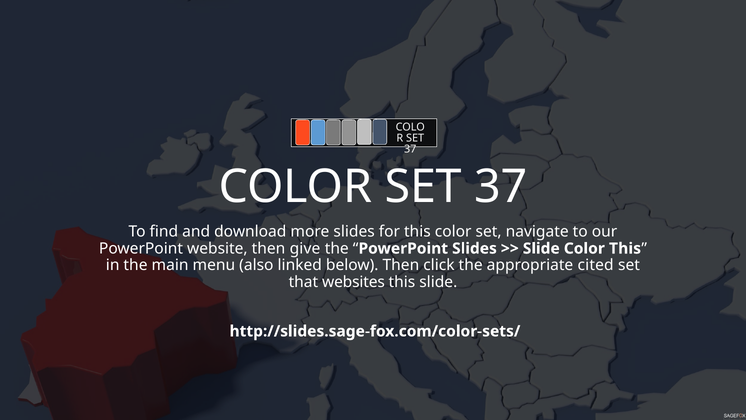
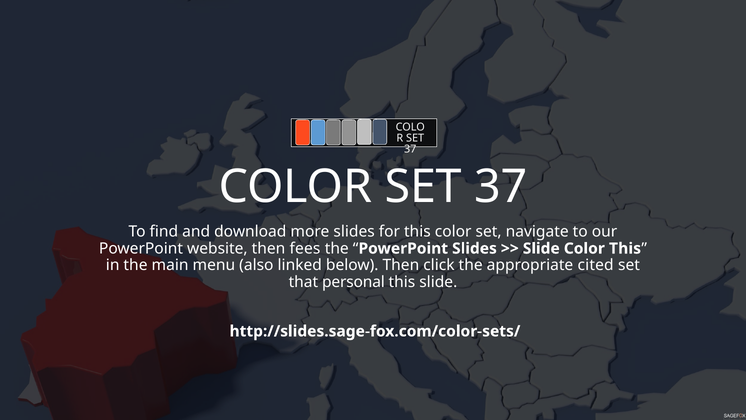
give: give -> fees
websites: websites -> personal
